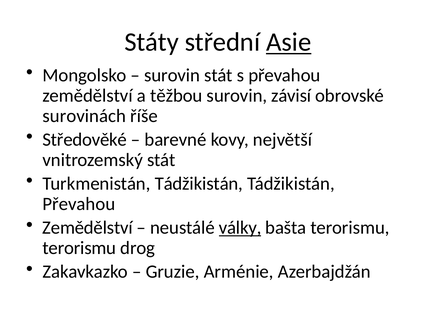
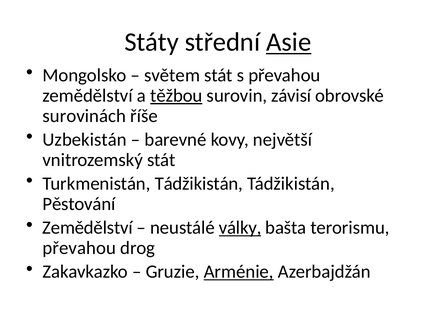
surovin at (172, 75): surovin -> světem
těžbou underline: none -> present
Středověké: Středověké -> Uzbekistán
Převahou at (79, 204): Převahou -> Pěstování
terorismu at (79, 248): terorismu -> převahou
Arménie underline: none -> present
